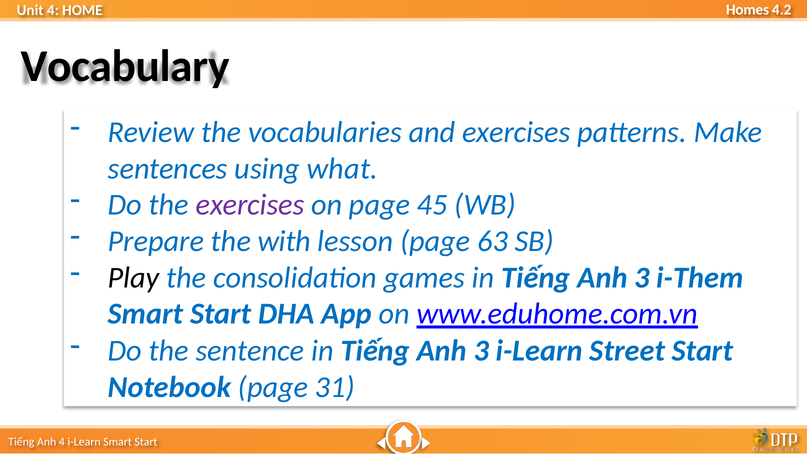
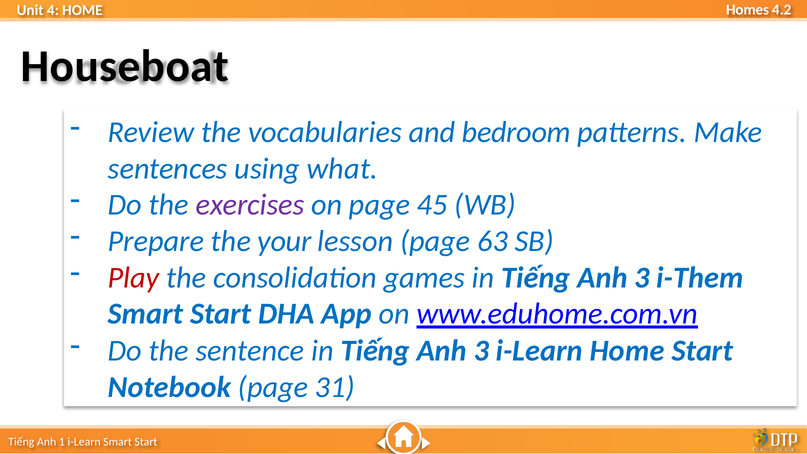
Vocabulary: Vocabulary -> Houseboat
and exercises: exercises -> bedroom
with: with -> your
Play colour: black -> red
i-Learn Street: Street -> Home
Anh 4: 4 -> 1
